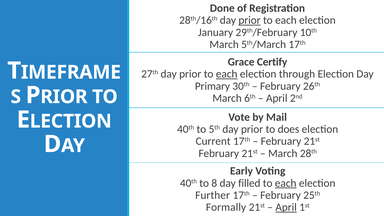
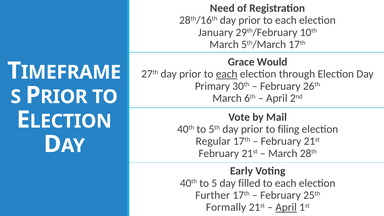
Done: Done -> Need
prior at (250, 20) underline: present -> none
Certify: Certify -> Would
does: does -> filing
Current: Current -> Regular
8: 8 -> 5
each at (286, 183) underline: present -> none
